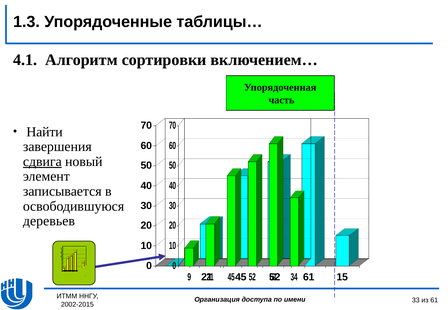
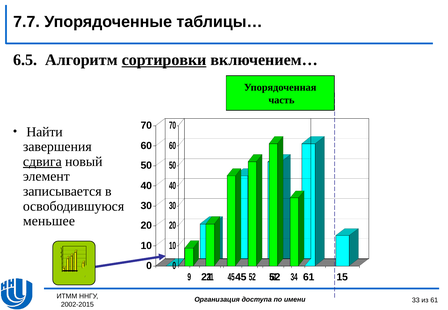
1.3: 1.3 -> 7.7
4.1: 4.1 -> 6.5
сортировки underline: none -> present
деревьев: деревьев -> меньшее
